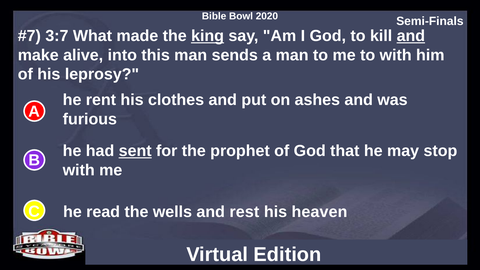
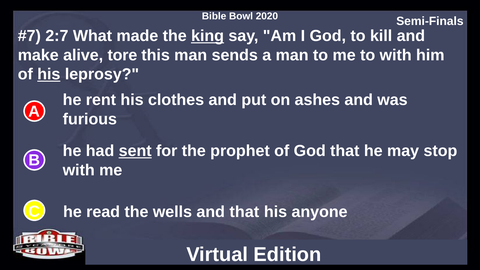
3:7: 3:7 -> 2:7
and at (411, 36) underline: present -> none
into: into -> tore
his at (49, 74) underline: none -> present
and rest: rest -> that
heaven: heaven -> anyone
